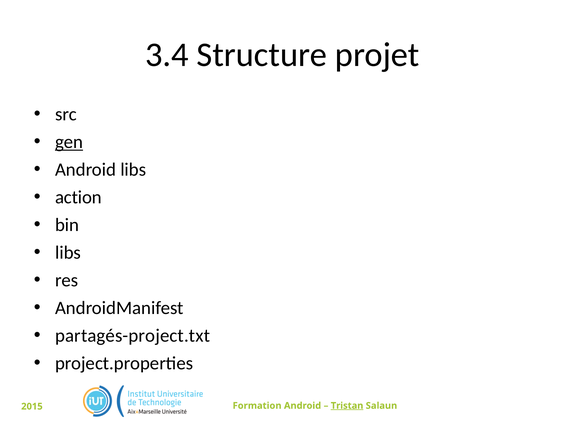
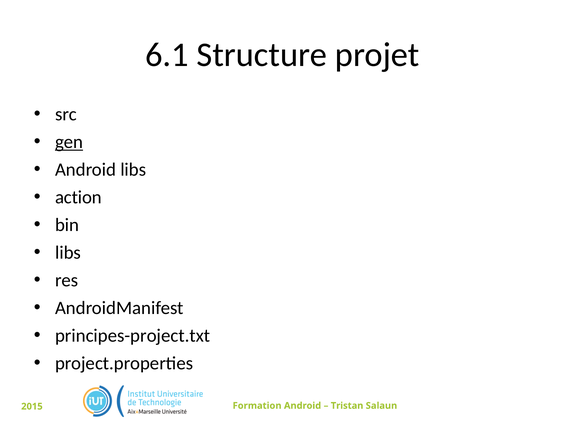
3.4: 3.4 -> 6.1
partagés-project.txt: partagés-project.txt -> principes-project.txt
Tristan underline: present -> none
